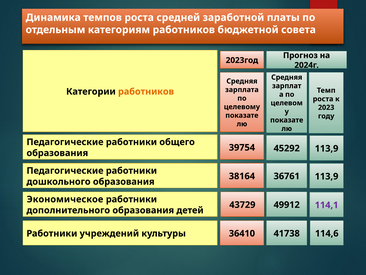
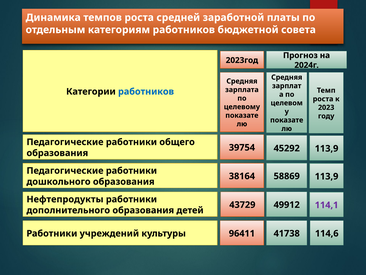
работников at (146, 91) colour: orange -> blue
36761: 36761 -> 58869
Экономическое: Экономическое -> Нефтепродукты
36410: 36410 -> 96411
